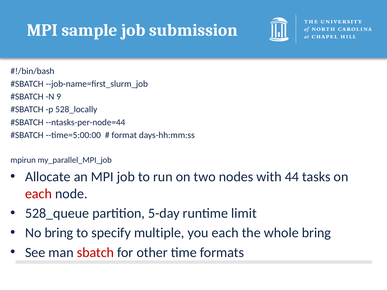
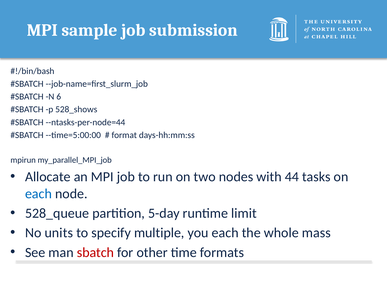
9: 9 -> 6
528_locally: 528_locally -> 528_shows
each at (38, 194) colour: red -> blue
No bring: bring -> units
whole bring: bring -> mass
